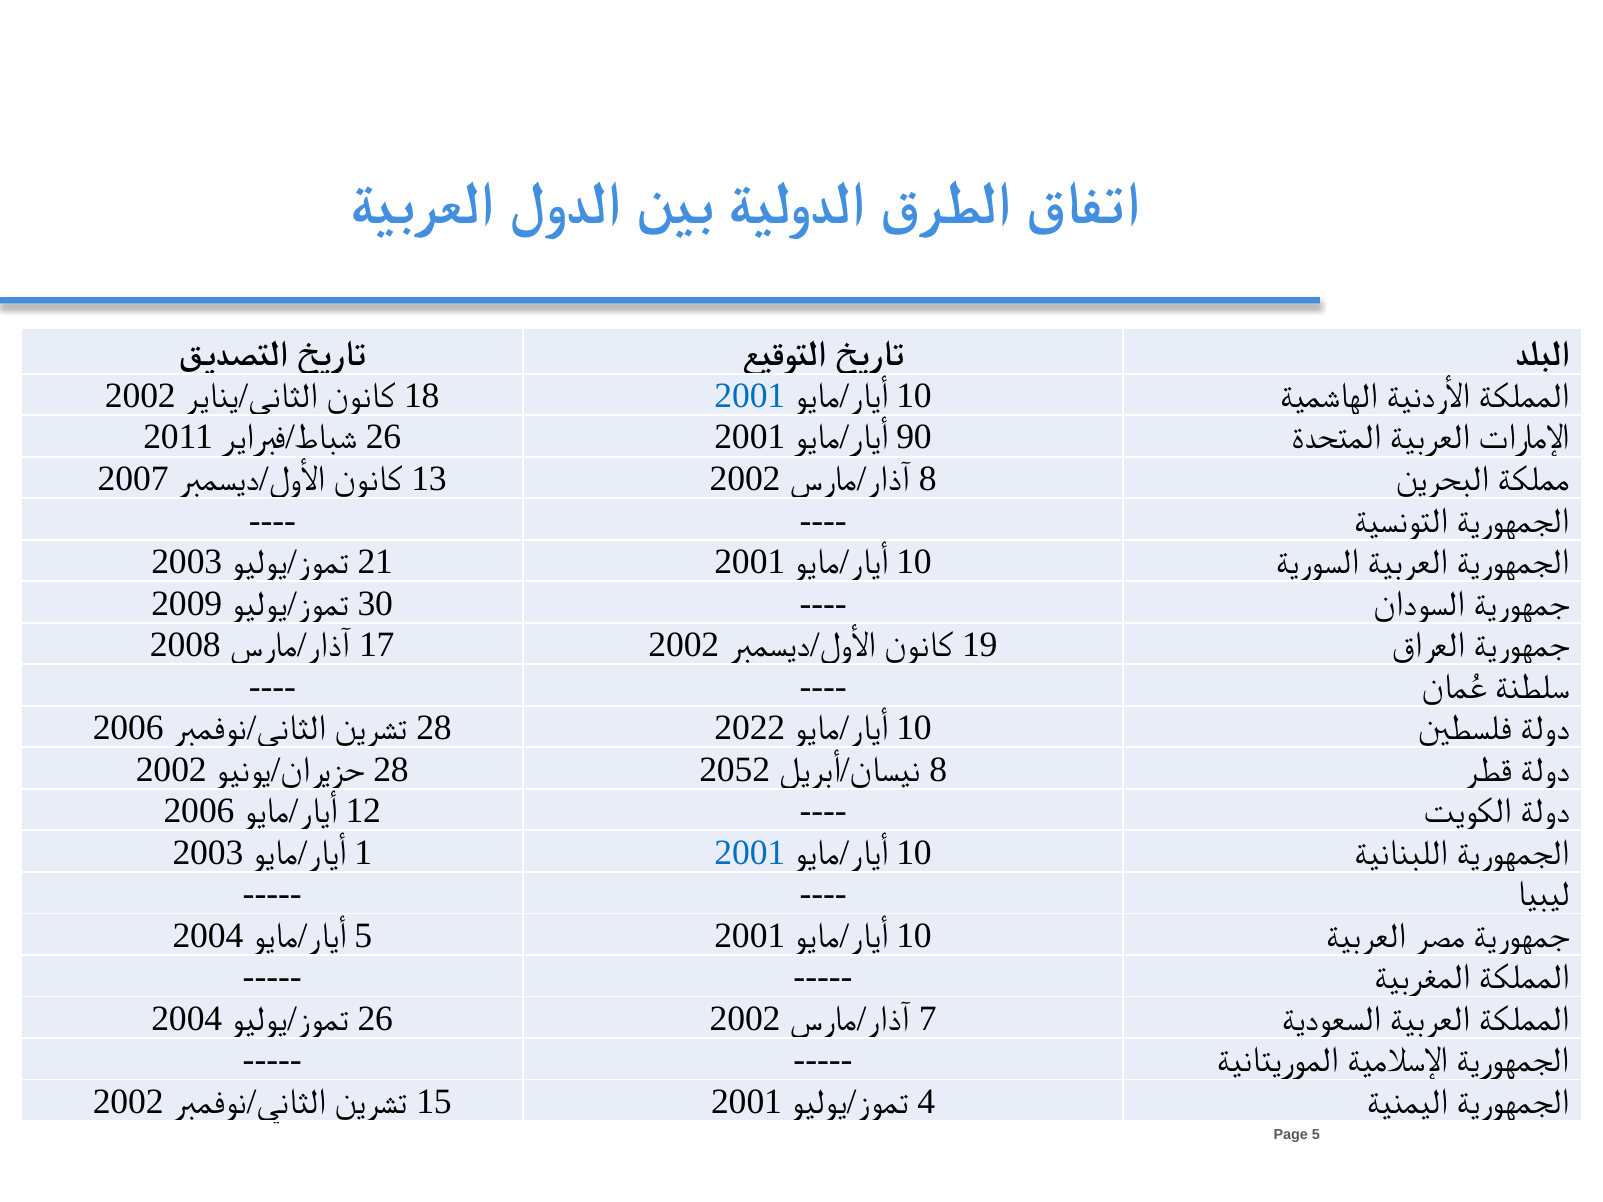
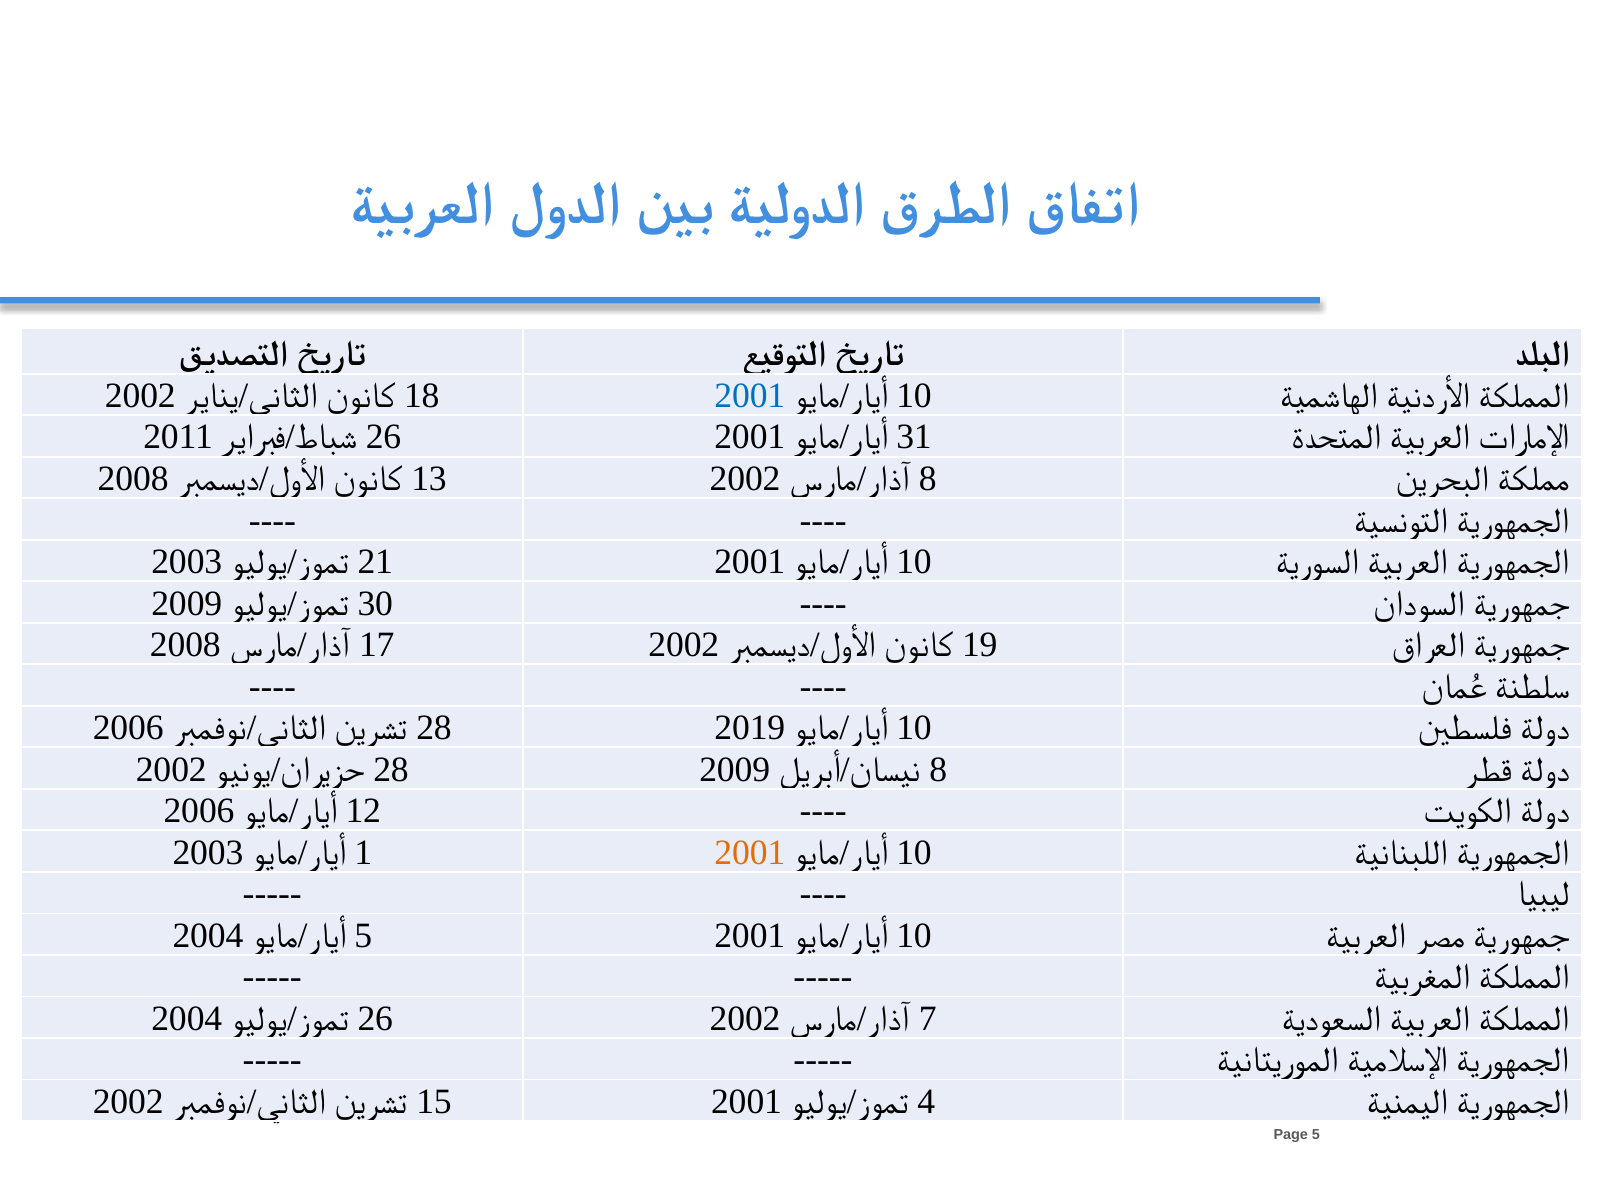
90: 90 -> 31
2007 at (133, 479): 2007 -> 2008
2022: 2022 -> 2019
2052 at (735, 770): 2052 -> 2009
2001 at (750, 853) colour: blue -> orange
